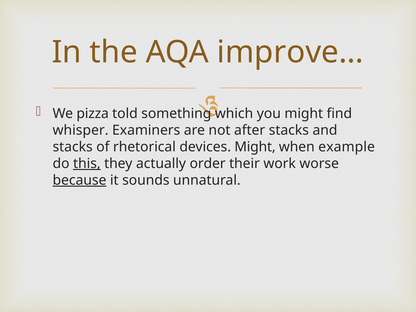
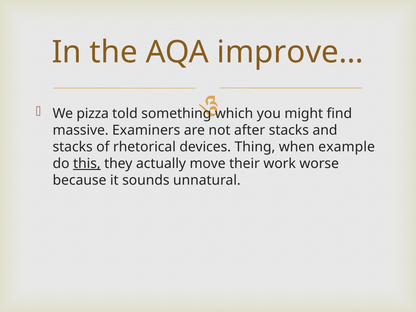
whisper: whisper -> massive
devices Might: Might -> Thing
order: order -> move
because underline: present -> none
